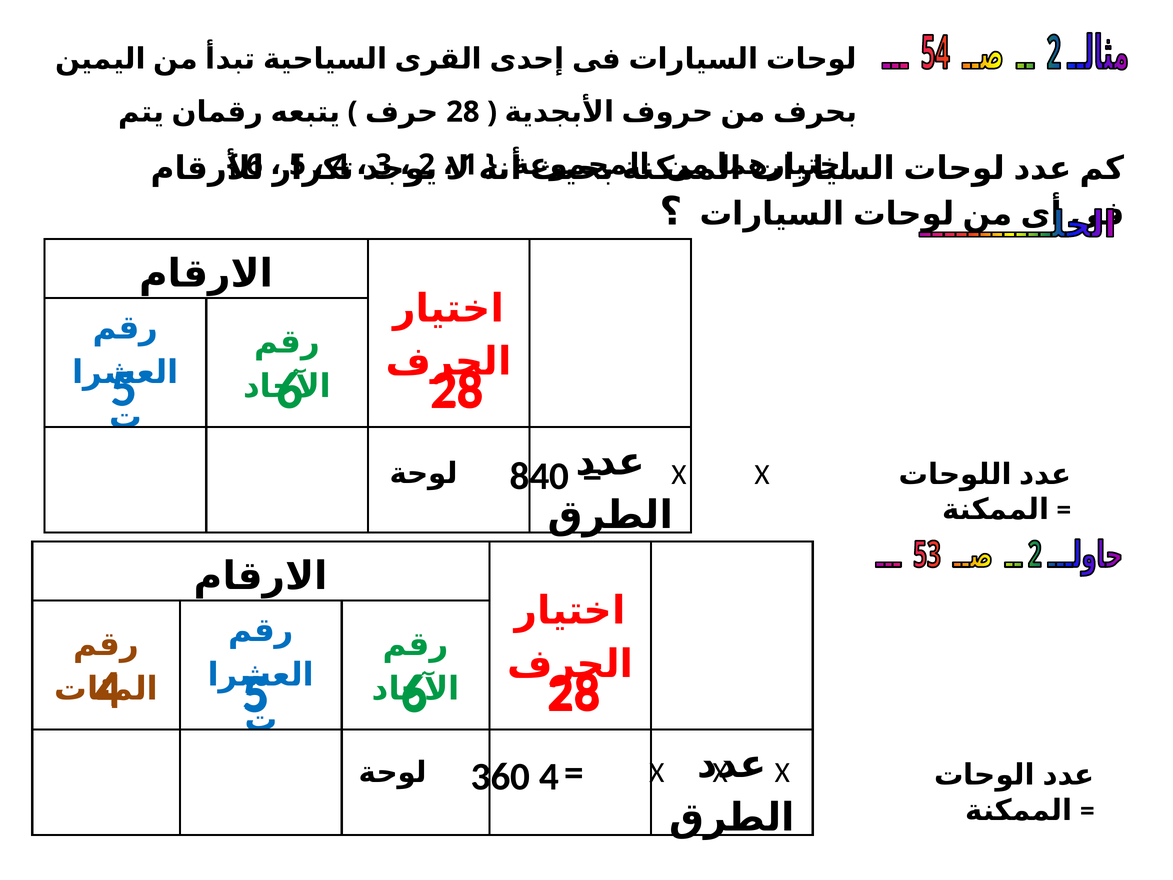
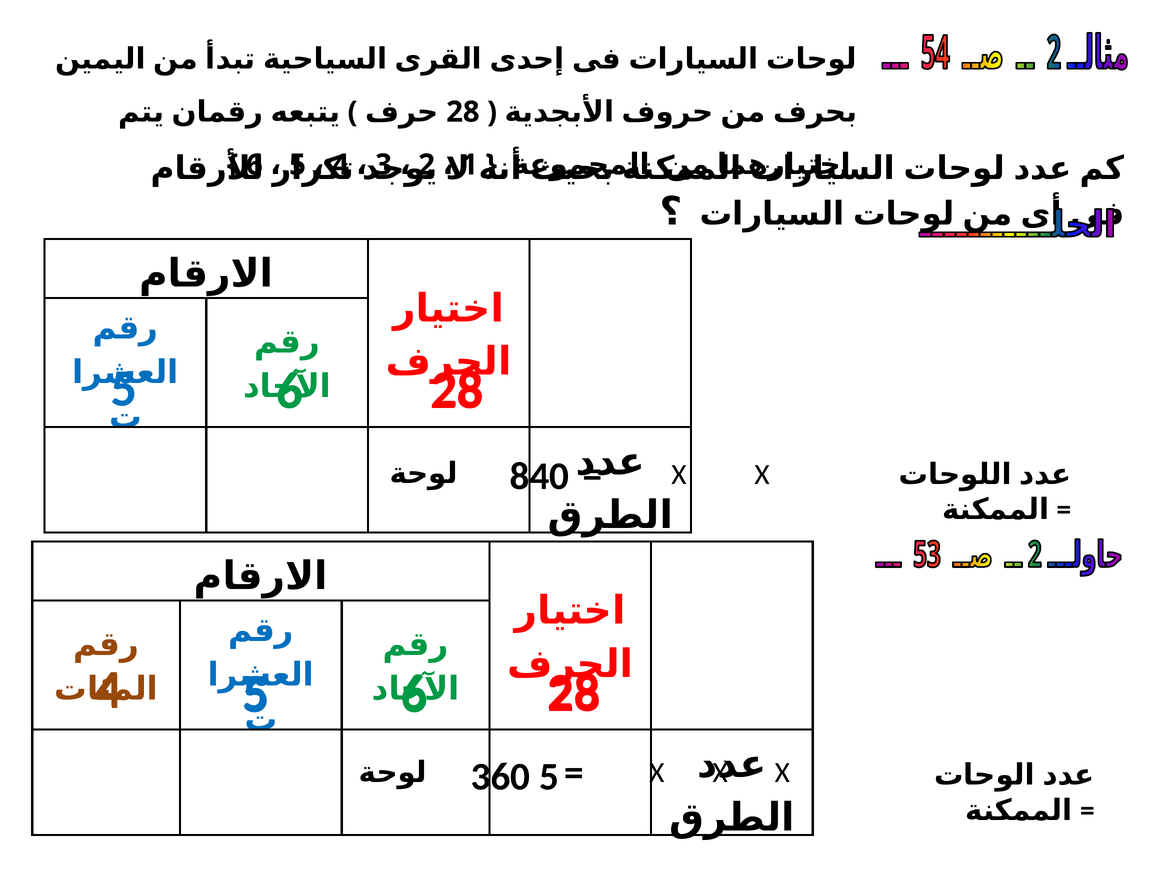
360 4: 4 -> 5
